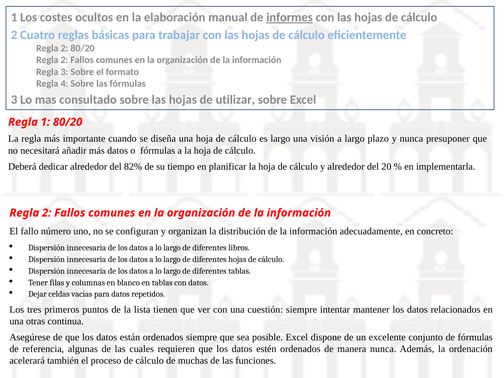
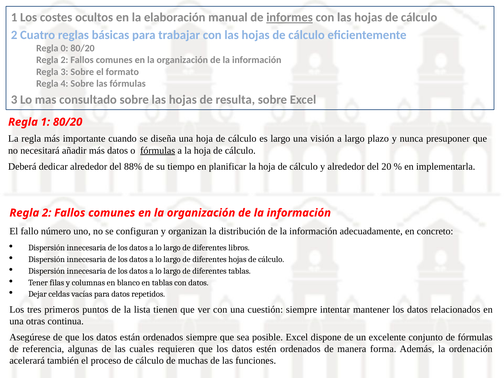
2 at (64, 48): 2 -> 0
utilizar: utilizar -> resulta
fórmulas at (158, 151) underline: none -> present
82%: 82% -> 88%
manera nunca: nunca -> forma
